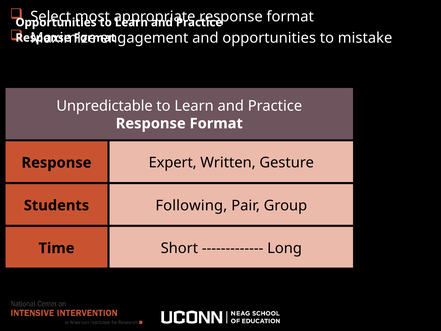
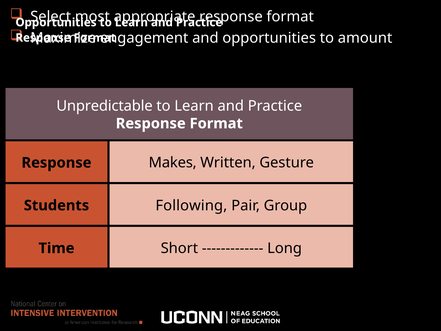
mistake: mistake -> amount
Expert: Expert -> Makes
